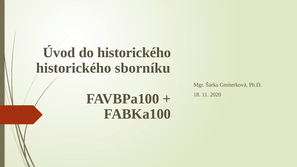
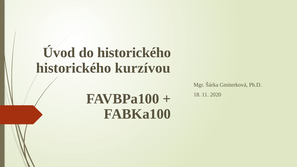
sborníku: sborníku -> kurzívou
